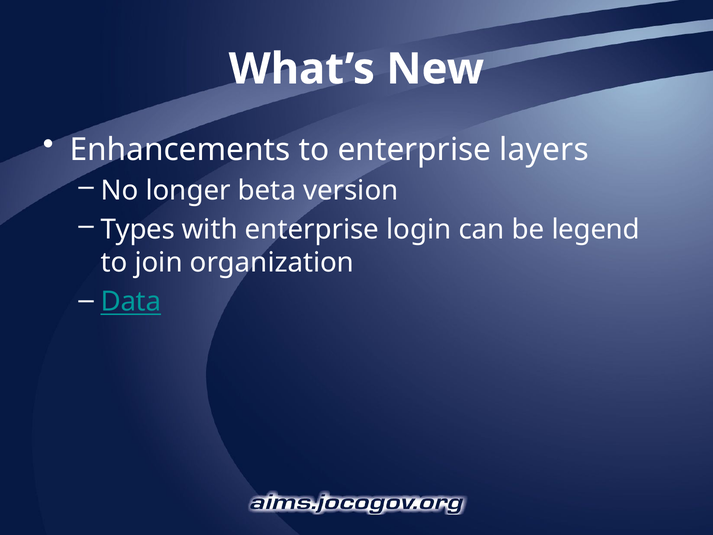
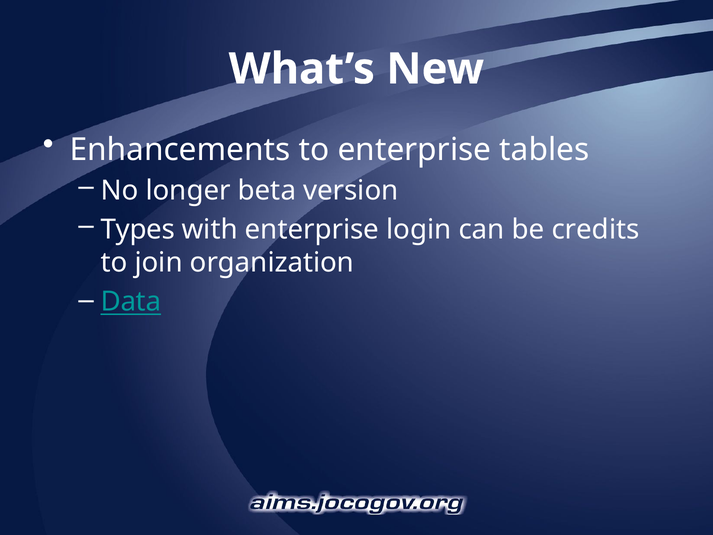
layers: layers -> tables
legend: legend -> credits
